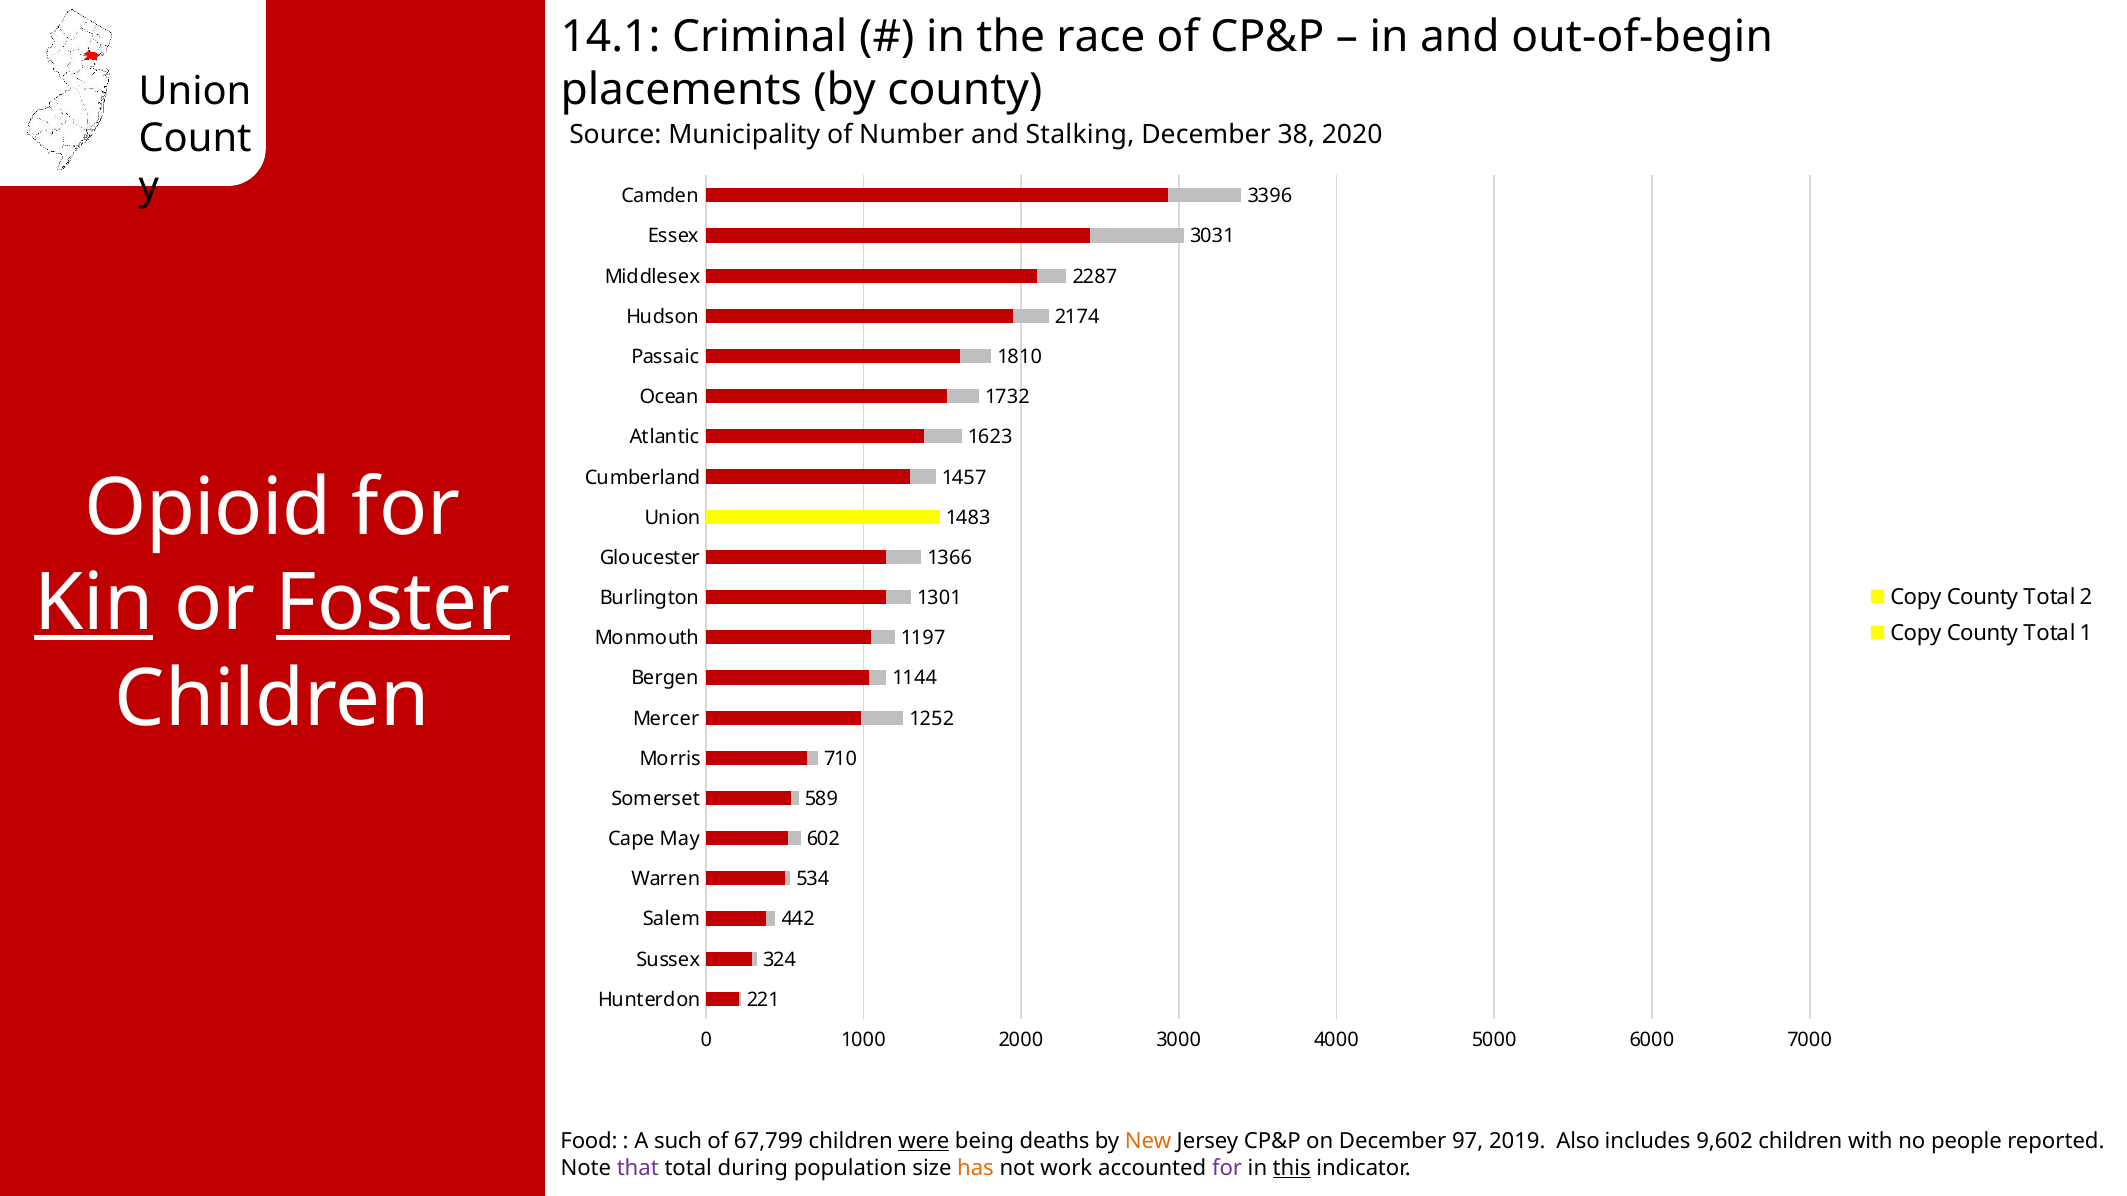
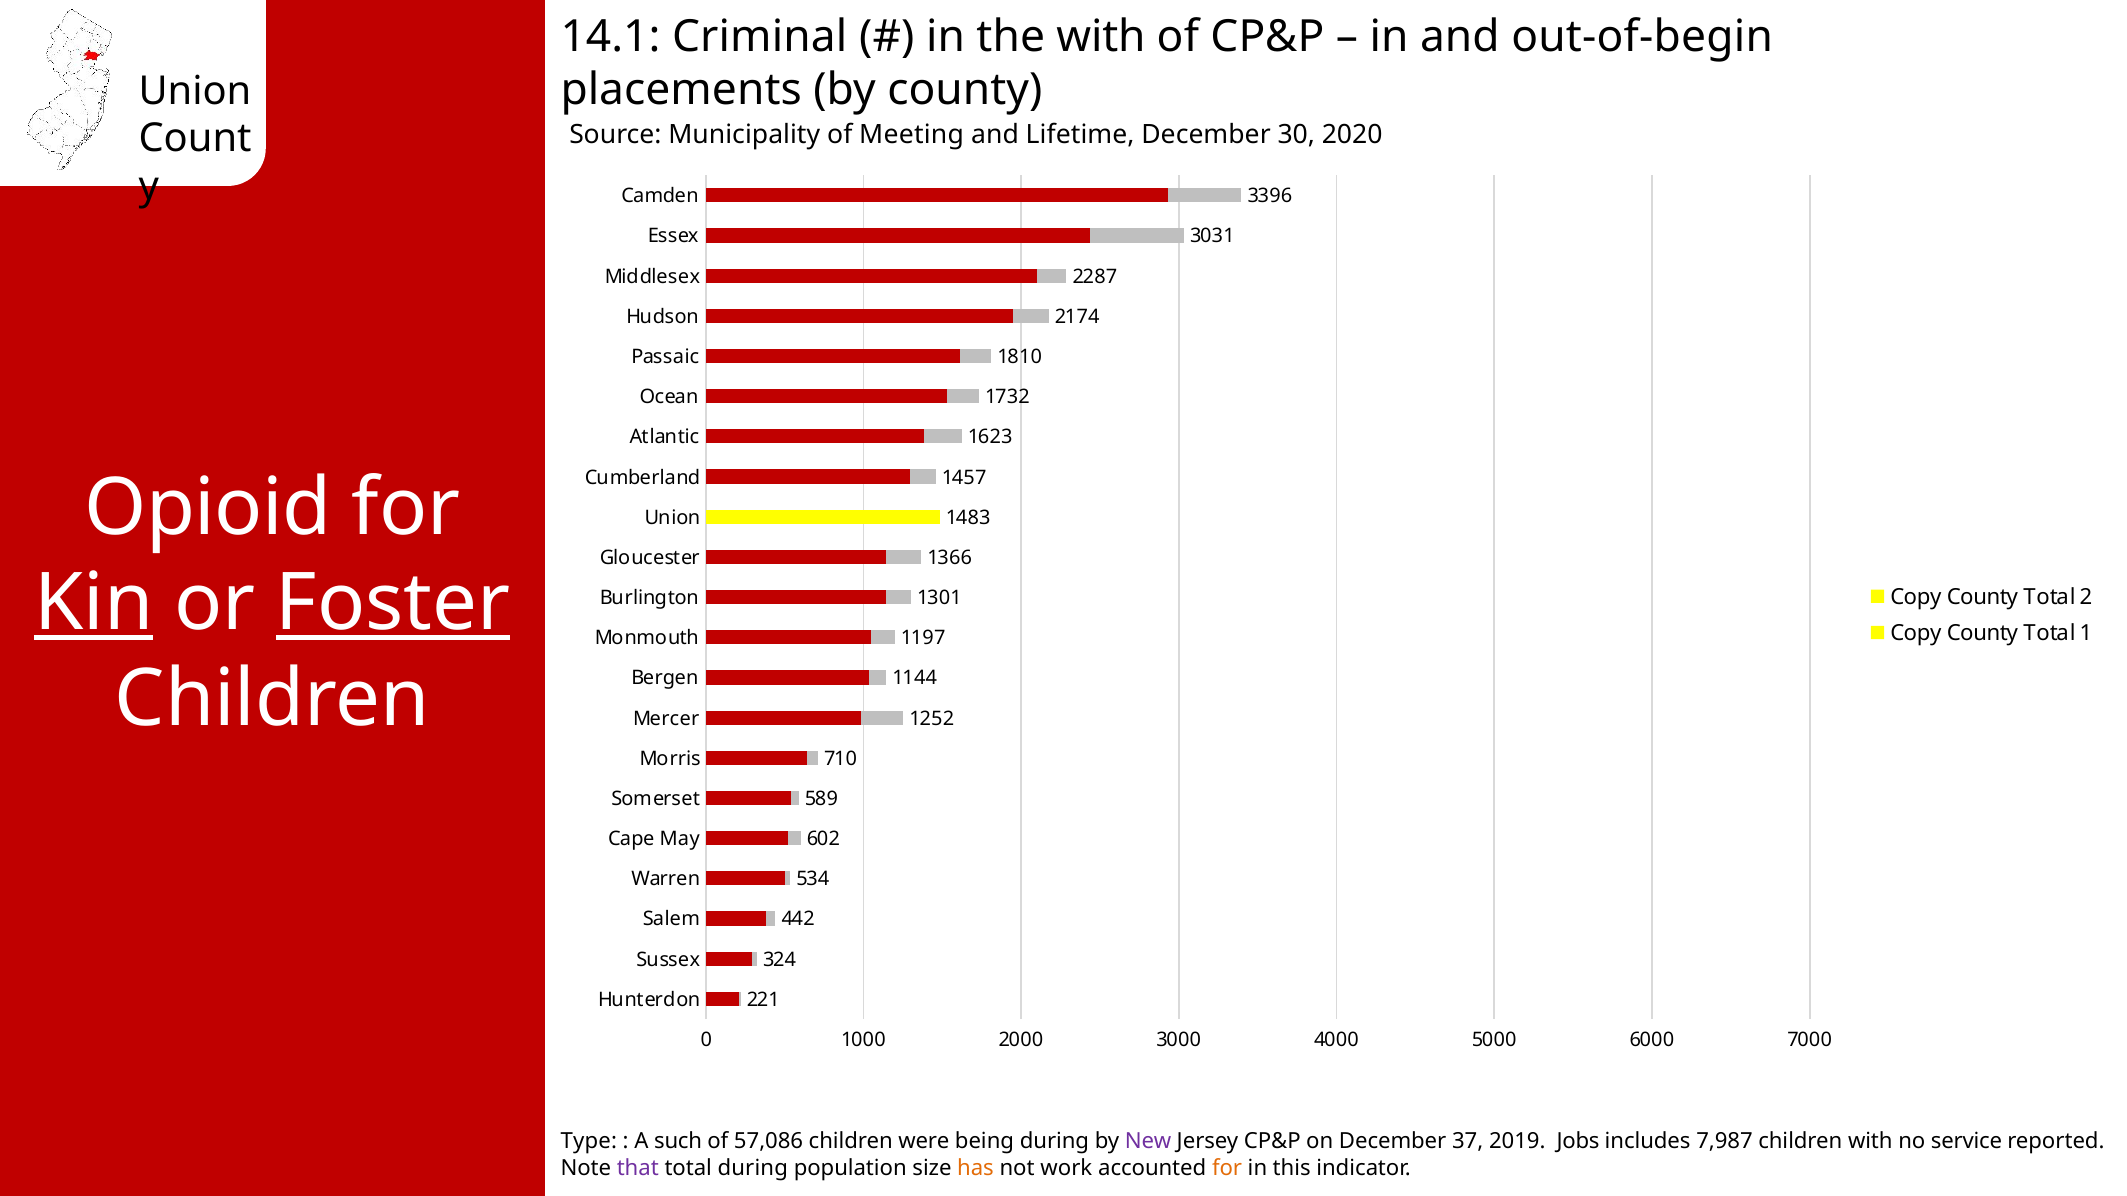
the race: race -> with
Number: Number -> Meeting
Stalking: Stalking -> Lifetime
38: 38 -> 30
Food: Food -> Type
67,799: 67,799 -> 57,086
were underline: present -> none
being deaths: deaths -> during
New colour: orange -> purple
97: 97 -> 37
Also: Also -> Jobs
9,602: 9,602 -> 7,987
people: people -> service
for at (1227, 1168) colour: purple -> orange
this underline: present -> none
